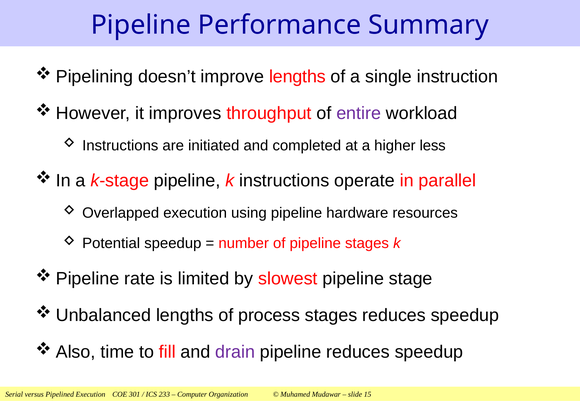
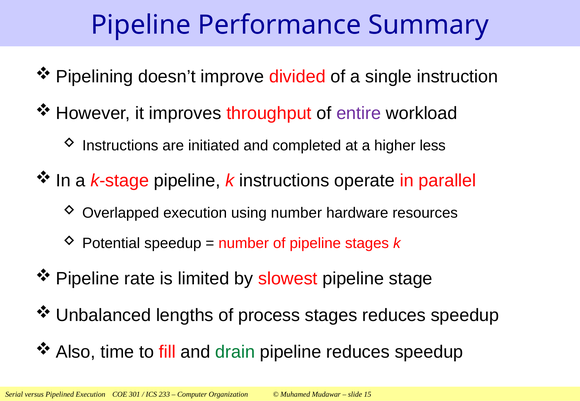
improve lengths: lengths -> divided
using pipeline: pipeline -> number
drain colour: purple -> green
